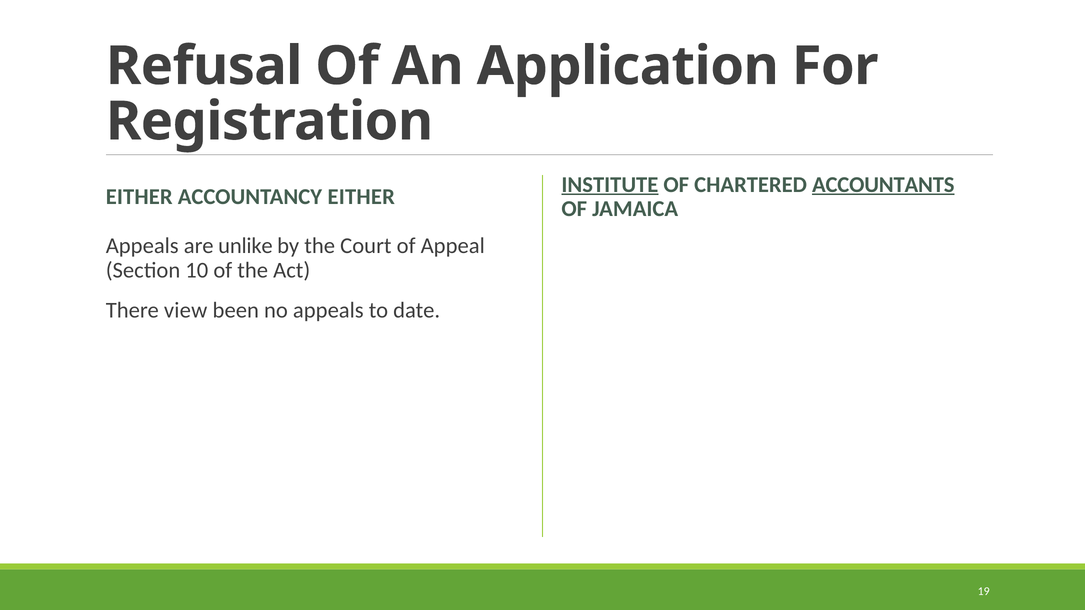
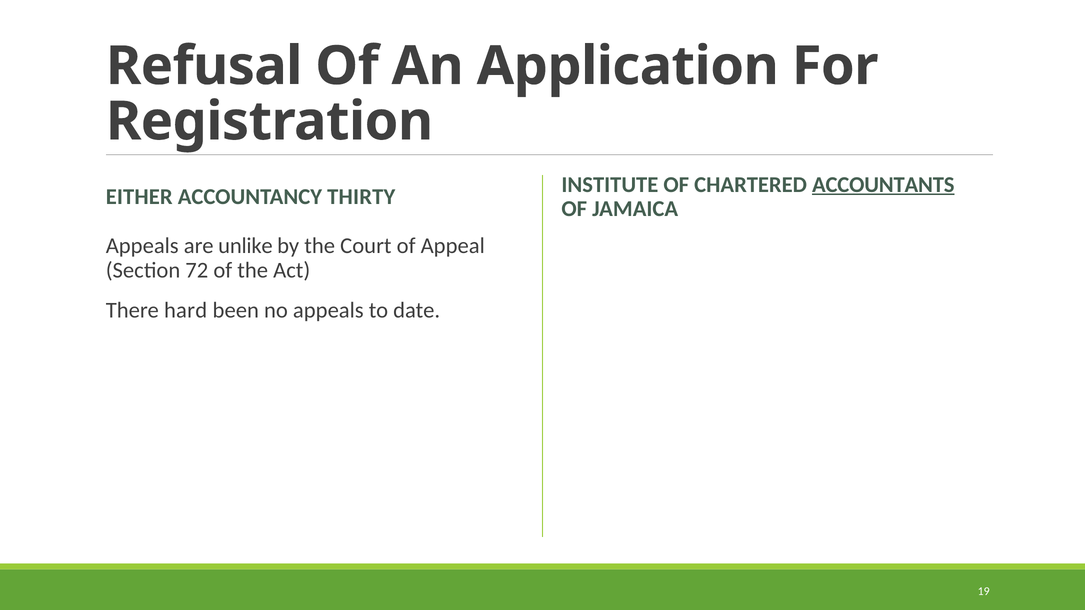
INSTITUTE underline: present -> none
ACCOUNTANCY EITHER: EITHER -> THIRTY
10: 10 -> 72
view: view -> hard
